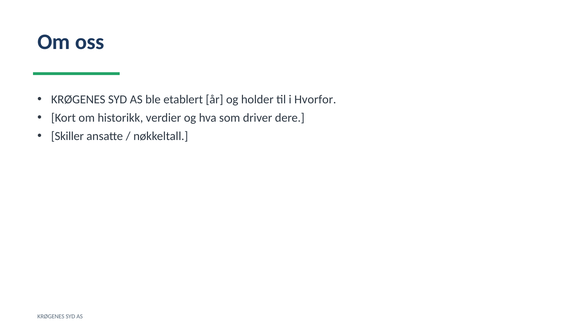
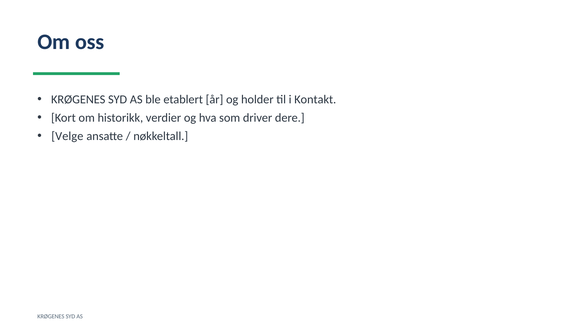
Hvorfor: Hvorfor -> Kontakt
Skiller: Skiller -> Velge
